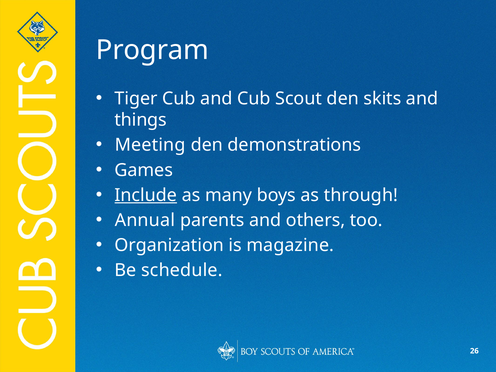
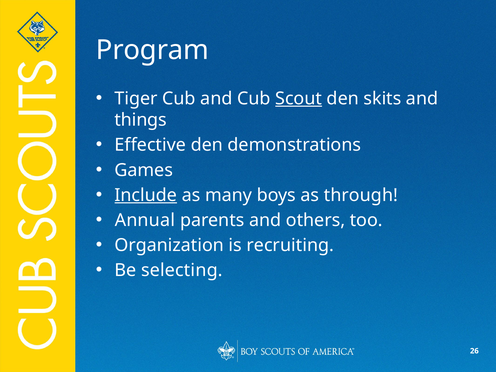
Scout underline: none -> present
Meeting: Meeting -> Effective
magazine: magazine -> recruiting
schedule: schedule -> selecting
